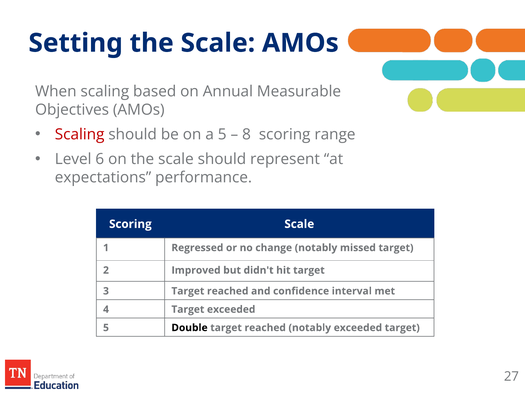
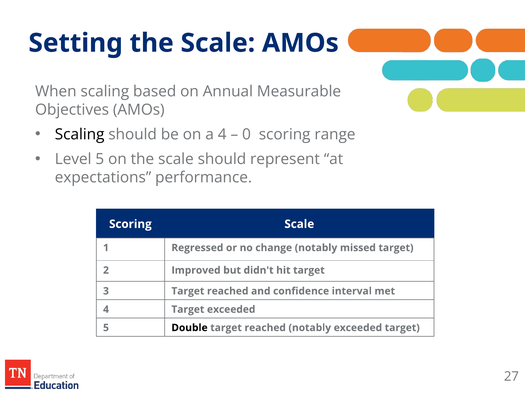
Scaling at (80, 134) colour: red -> black
a 5: 5 -> 4
8: 8 -> 0
Level 6: 6 -> 5
